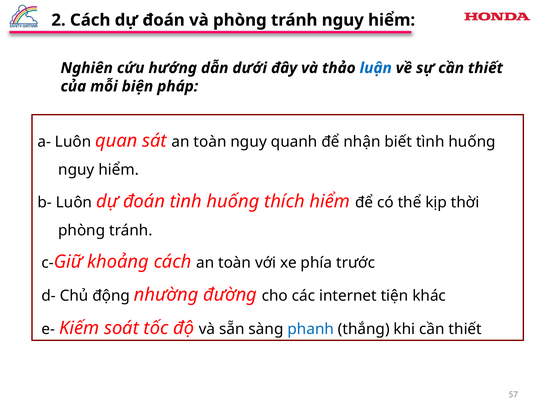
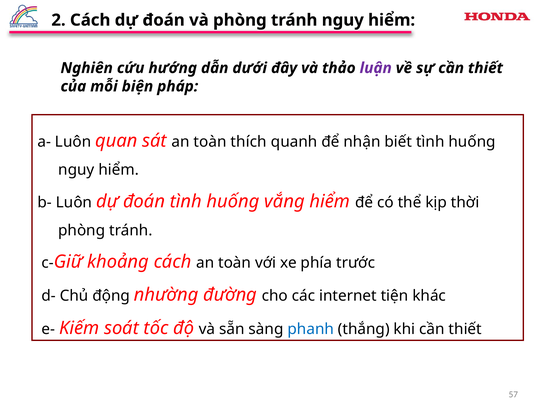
luận colour: blue -> purple
toàn nguy: nguy -> thích
thích: thích -> vắng
